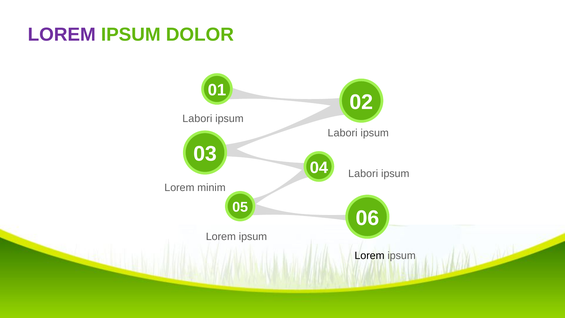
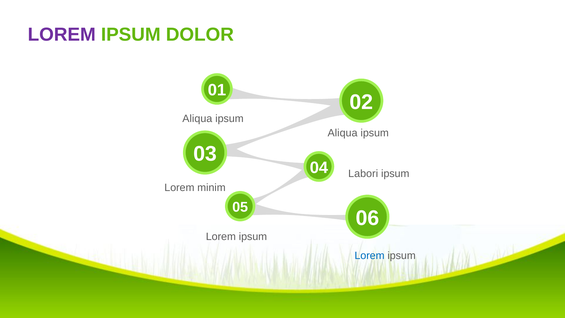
Labori at (197, 119): Labori -> Aliqua
Labori at (343, 133): Labori -> Aliqua
Lorem at (370, 256) colour: black -> blue
